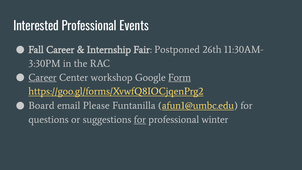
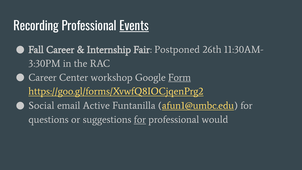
Interested: Interested -> Recording
Events underline: none -> present
Career at (43, 77) underline: present -> none
Board: Board -> Social
Please: Please -> Active
winter: winter -> would
